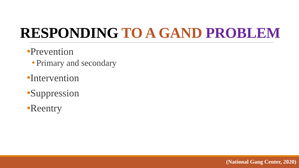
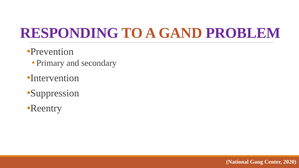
RESPONDING colour: black -> purple
